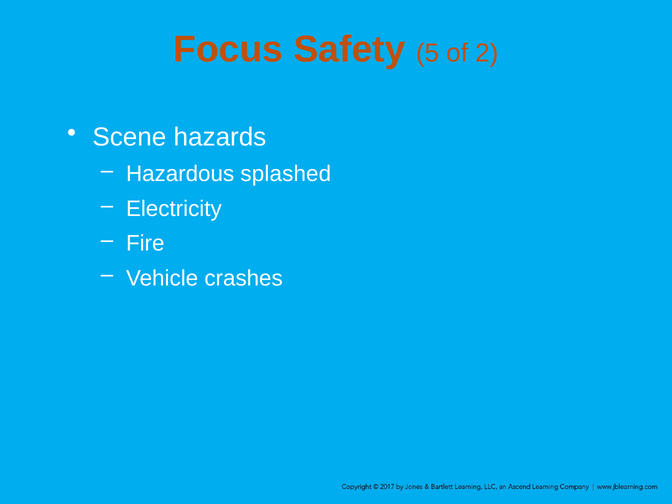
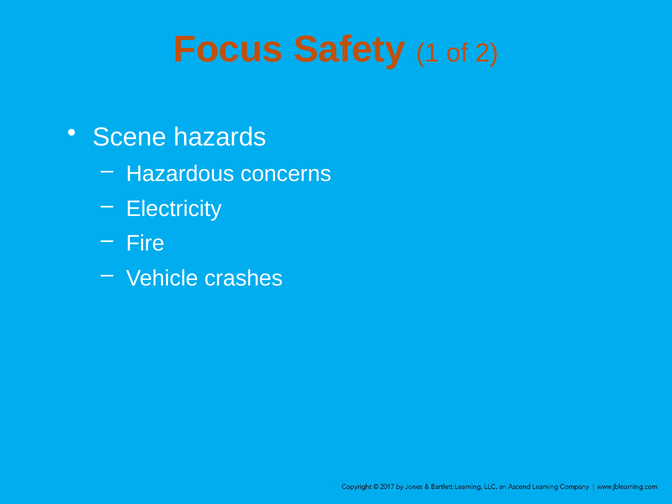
5: 5 -> 1
splashed: splashed -> concerns
